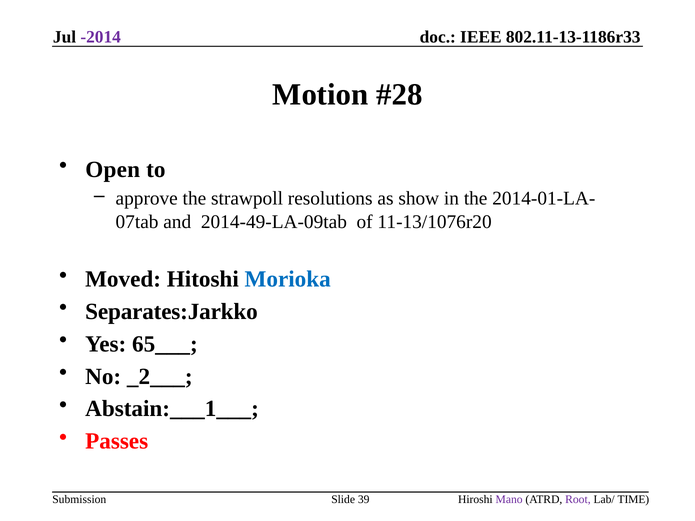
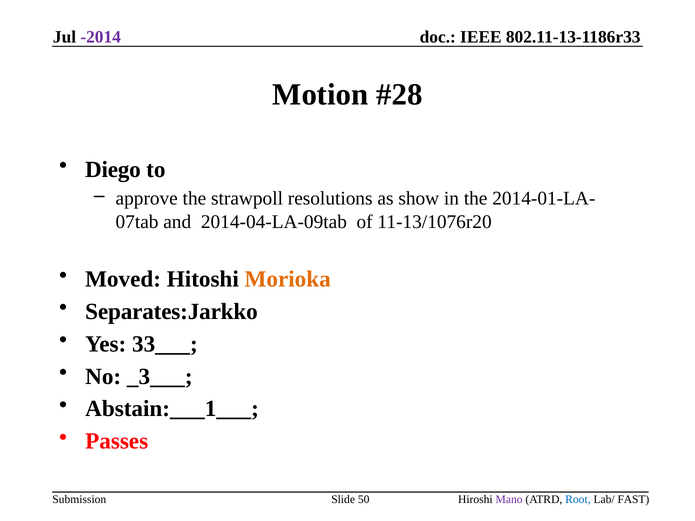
Open: Open -> Diego
2014-49-LA-09tab: 2014-49-LA-09tab -> 2014-04-LA-09tab
Morioka colour: blue -> orange
65___: 65___ -> 33___
_2___: _2___ -> _3___
39: 39 -> 50
Root colour: purple -> blue
TIME: TIME -> FAST
